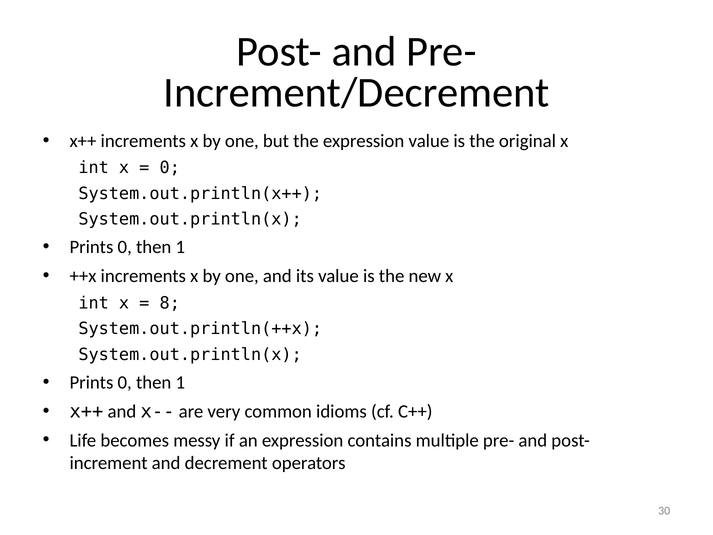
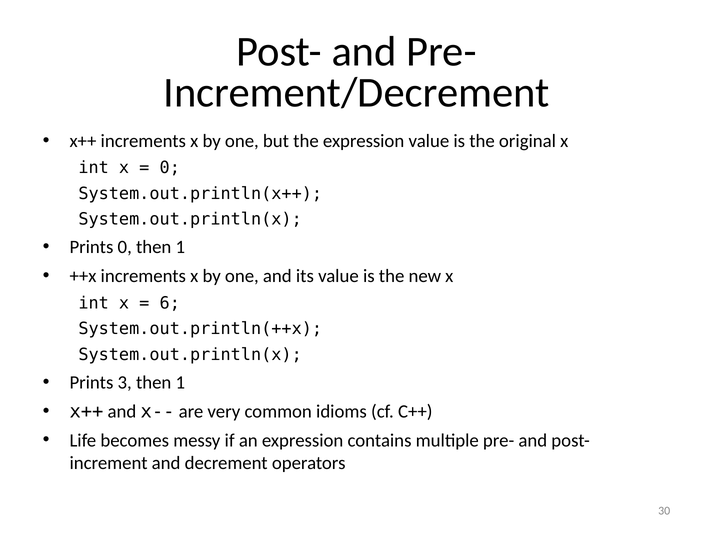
8: 8 -> 6
0 at (125, 382): 0 -> 3
